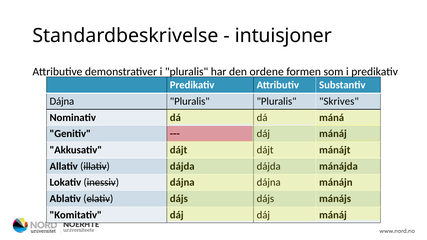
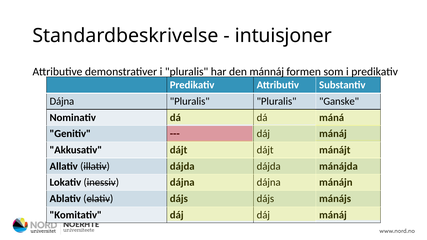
ordene: ordene -> mánnáj
Skrives: Skrives -> Ganske
